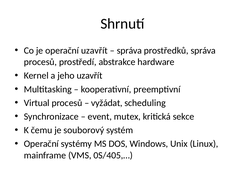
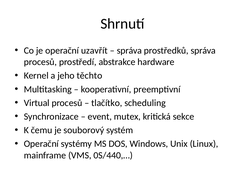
jeho uzavřít: uzavřít -> těchto
vyžádat: vyžádat -> tlačítko
0S/405,…: 0S/405,… -> 0S/440,…
